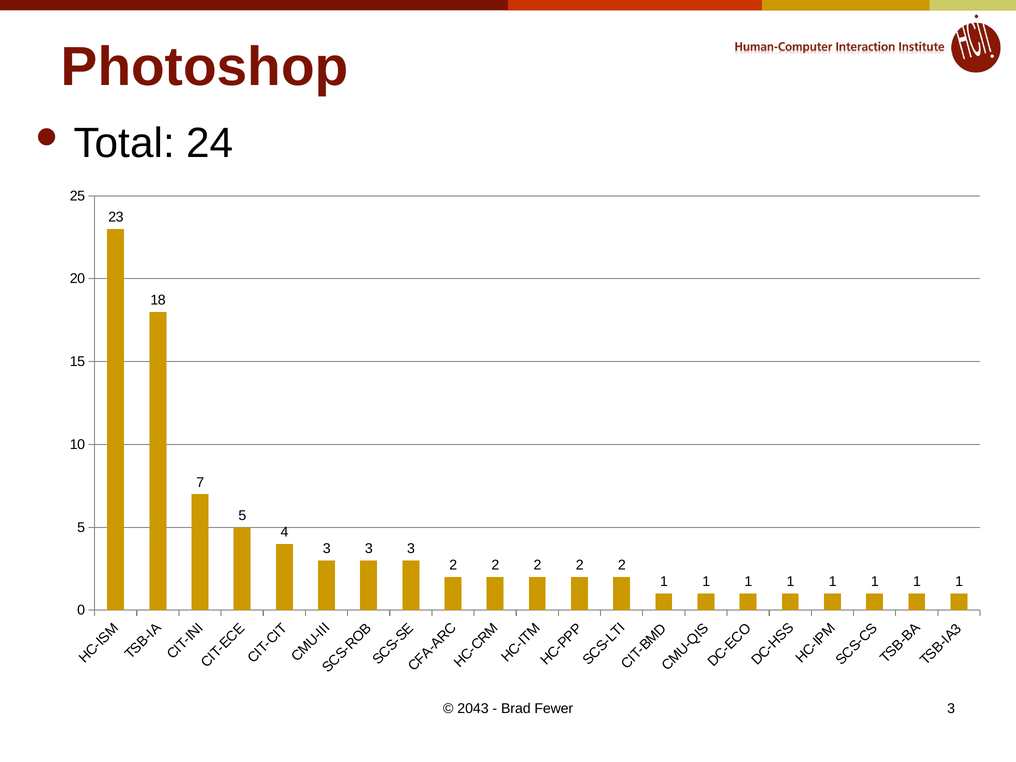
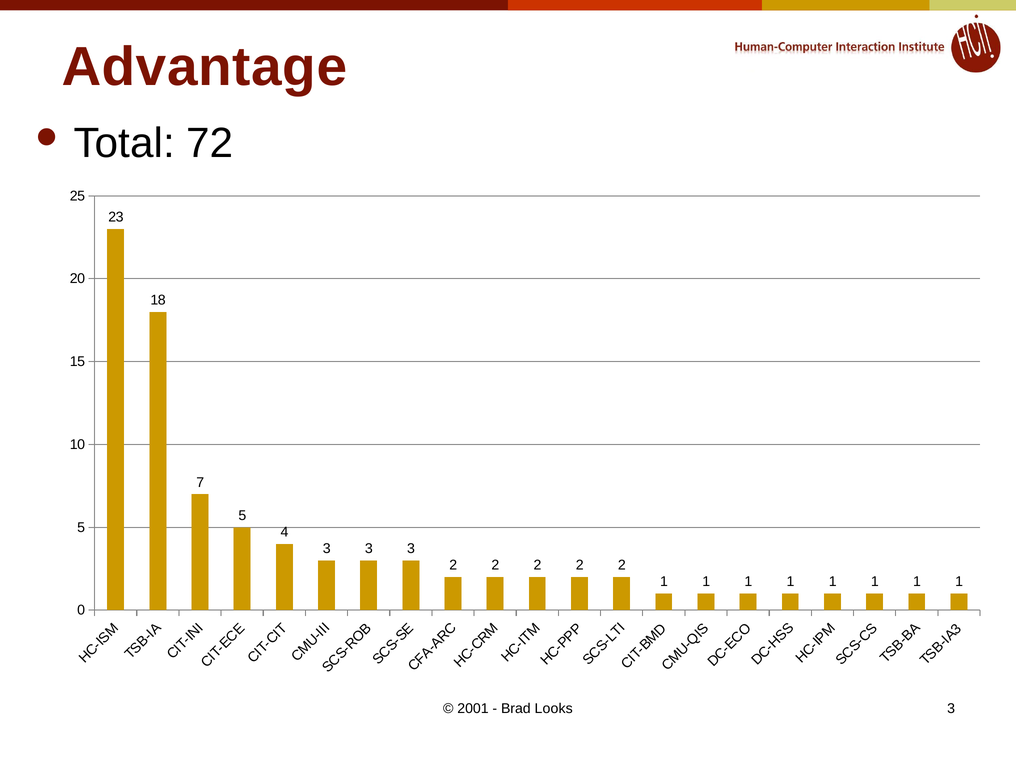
Photoshop: Photoshop -> Advantage
24: 24 -> 72
2043: 2043 -> 2001
Fewer: Fewer -> Looks
